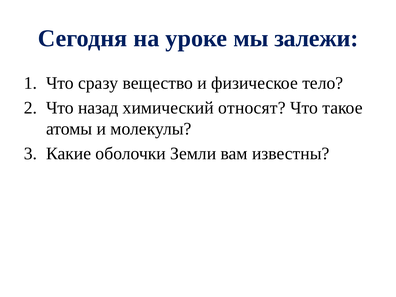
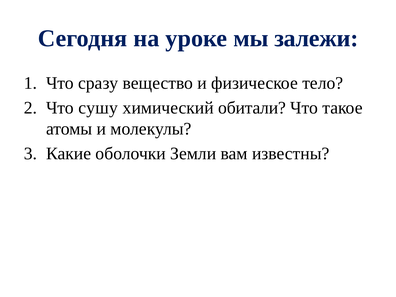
назад: назад -> сушу
относят: относят -> обитали
